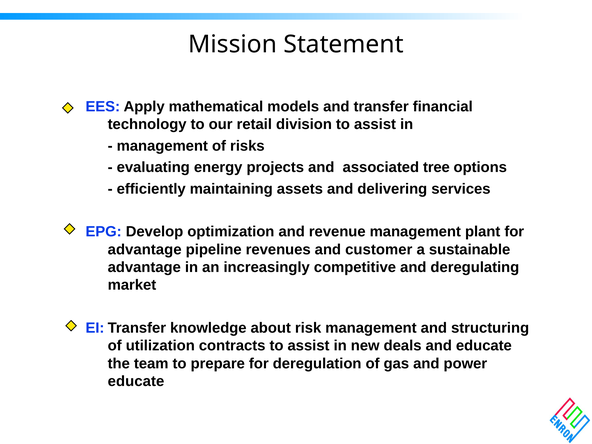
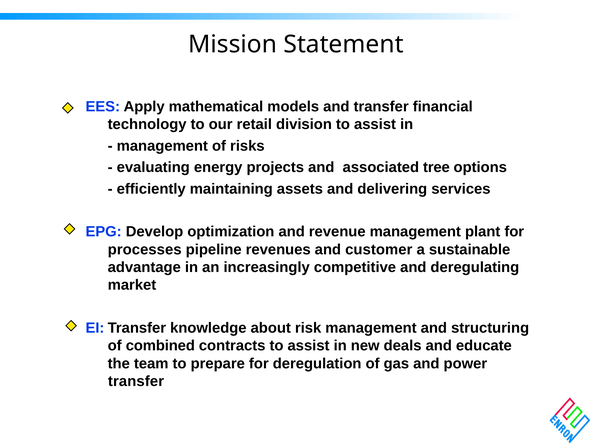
advantage at (145, 250): advantage -> processes
utilization: utilization -> combined
educate at (136, 381): educate -> transfer
